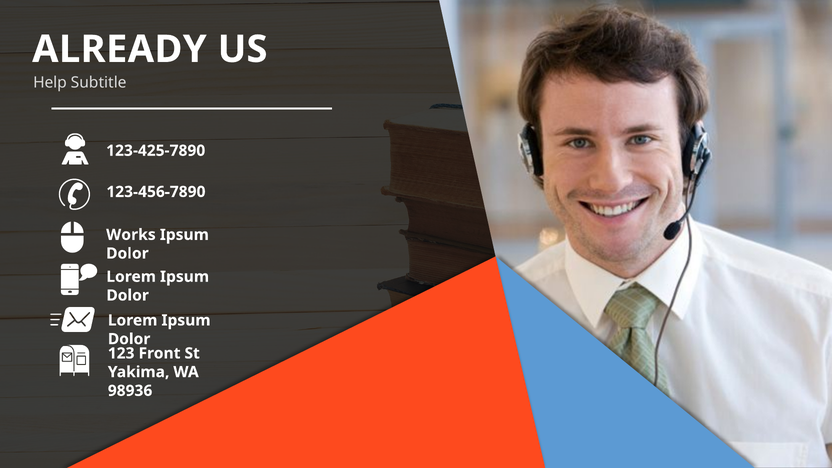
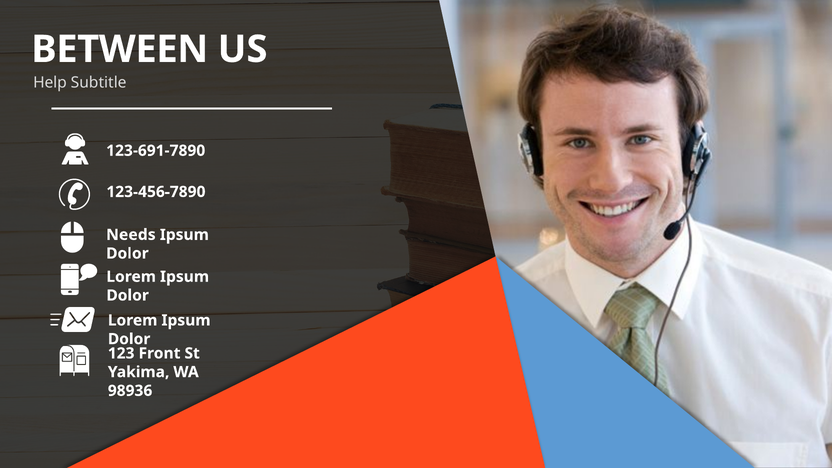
ALREADY: ALREADY -> BETWEEN
123-425-7890: 123-425-7890 -> 123-691-7890
Works: Works -> Needs
